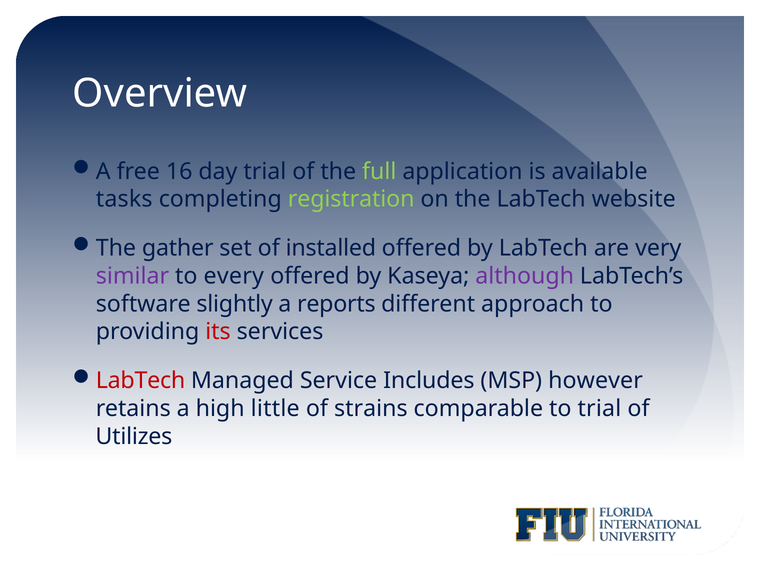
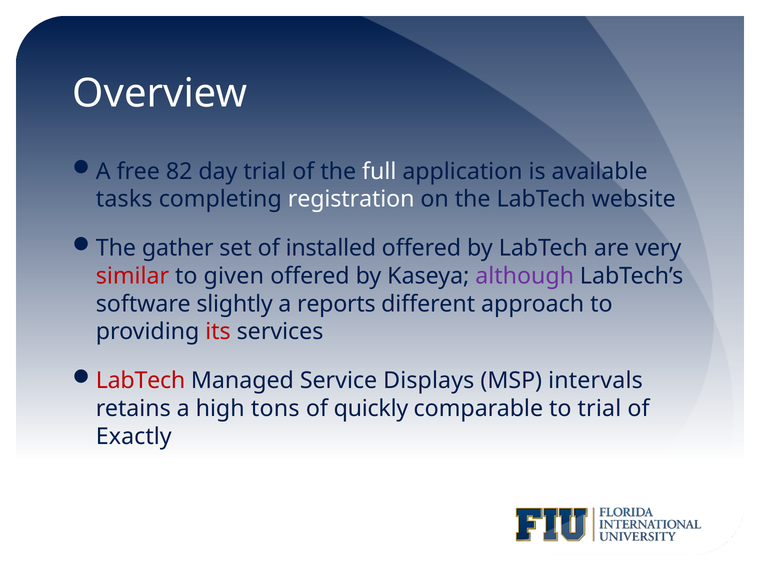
16: 16 -> 82
full colour: light green -> white
registration colour: light green -> white
similar colour: purple -> red
every: every -> given
Includes: Includes -> Displays
however: however -> intervals
little: little -> tons
strains: strains -> quickly
Utilizes: Utilizes -> Exactly
